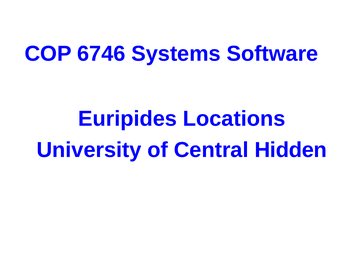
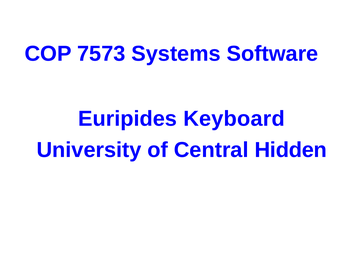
6746: 6746 -> 7573
Locations: Locations -> Keyboard
